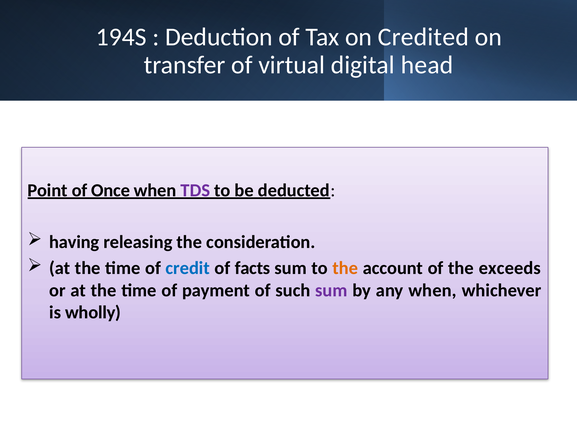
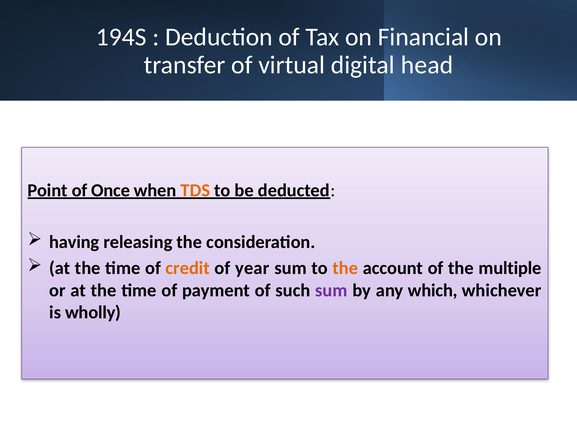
Credited: Credited -> Financial
TDS colour: purple -> orange
credit colour: blue -> orange
facts: facts -> year
exceeds: exceeds -> multiple
any when: when -> which
